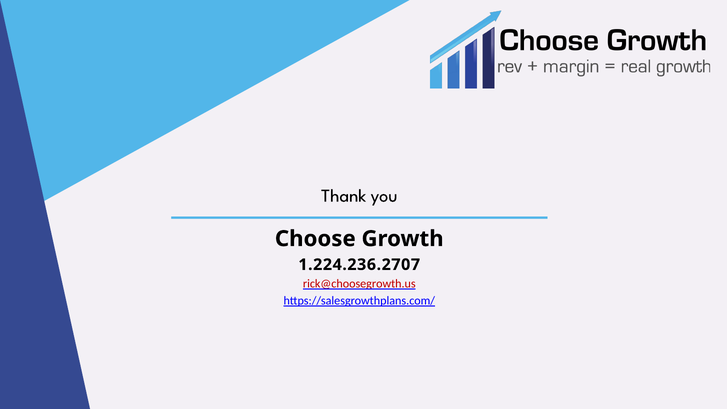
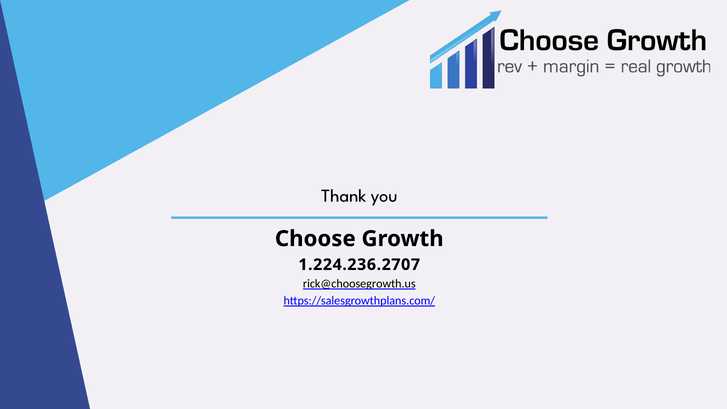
rick@choosegrowth.us colour: red -> black
